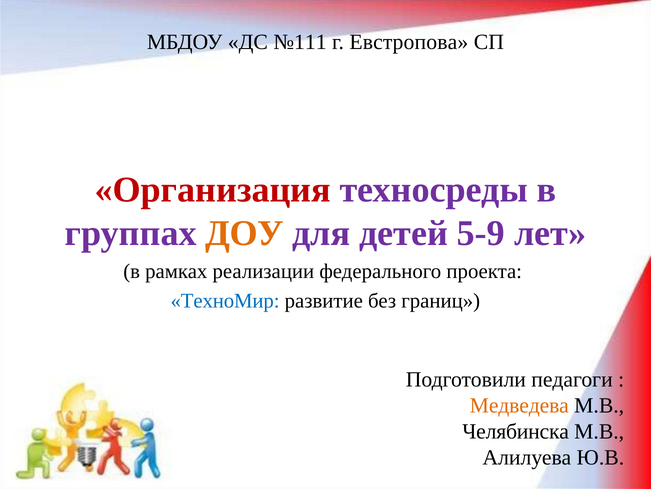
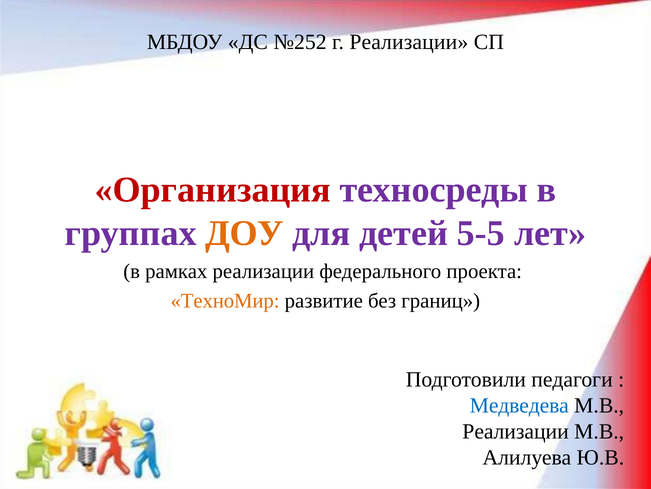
№111: №111 -> №252
г Евстропова: Евстропова -> Реализации
5-9: 5-9 -> 5-5
ТехноМир colour: blue -> orange
Медведева colour: orange -> blue
Челябинска at (516, 431): Челябинска -> Реализации
